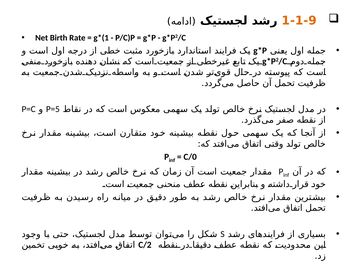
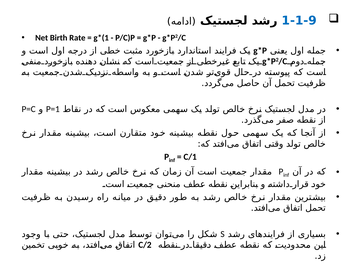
1-1-9 colour: orange -> blue
P=5: P=5 -> P=1
C/0: C/0 -> C/1
